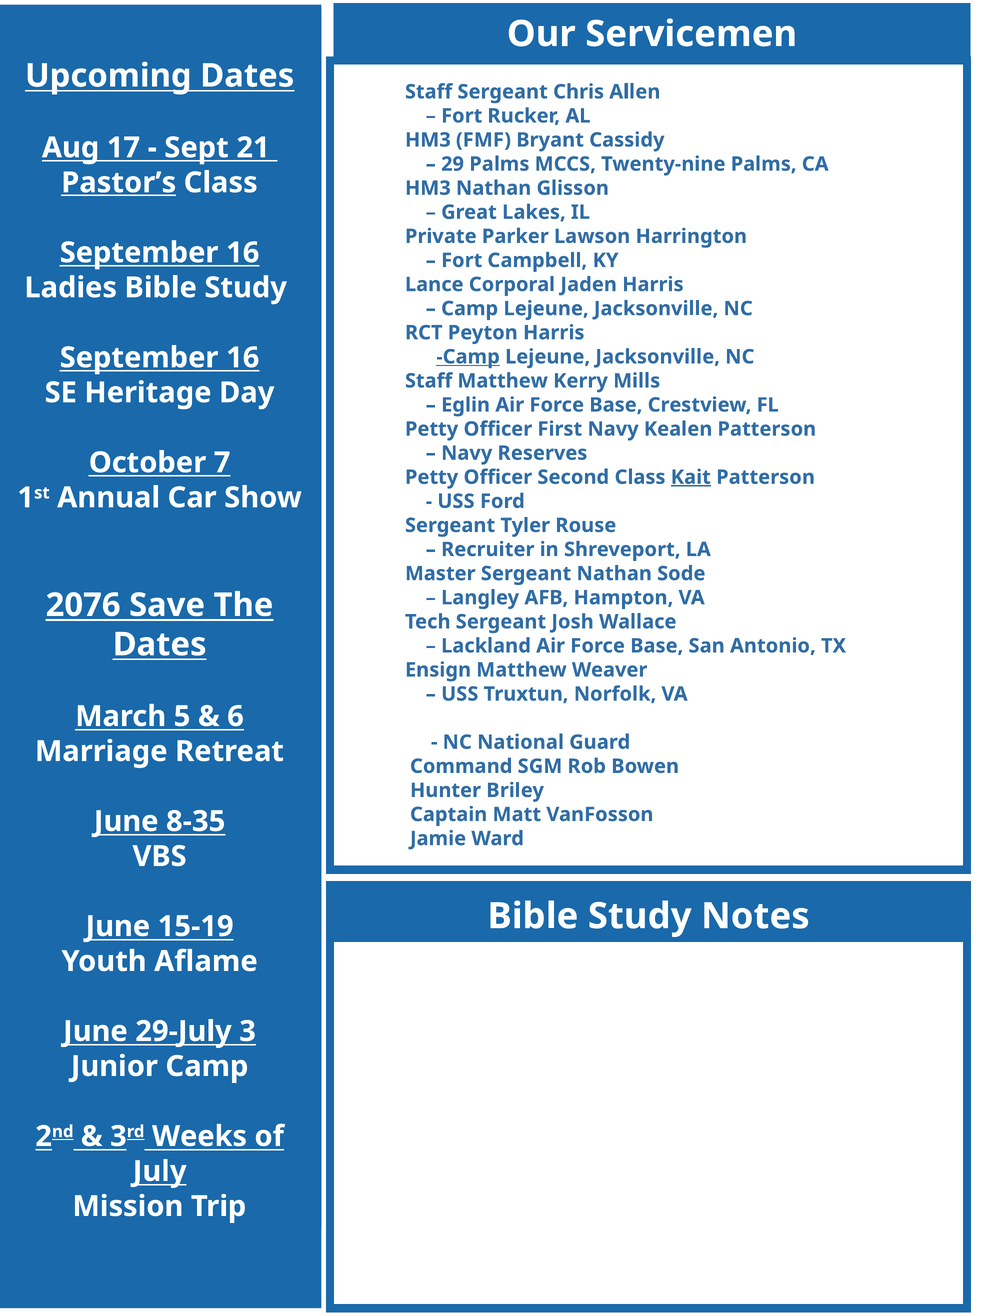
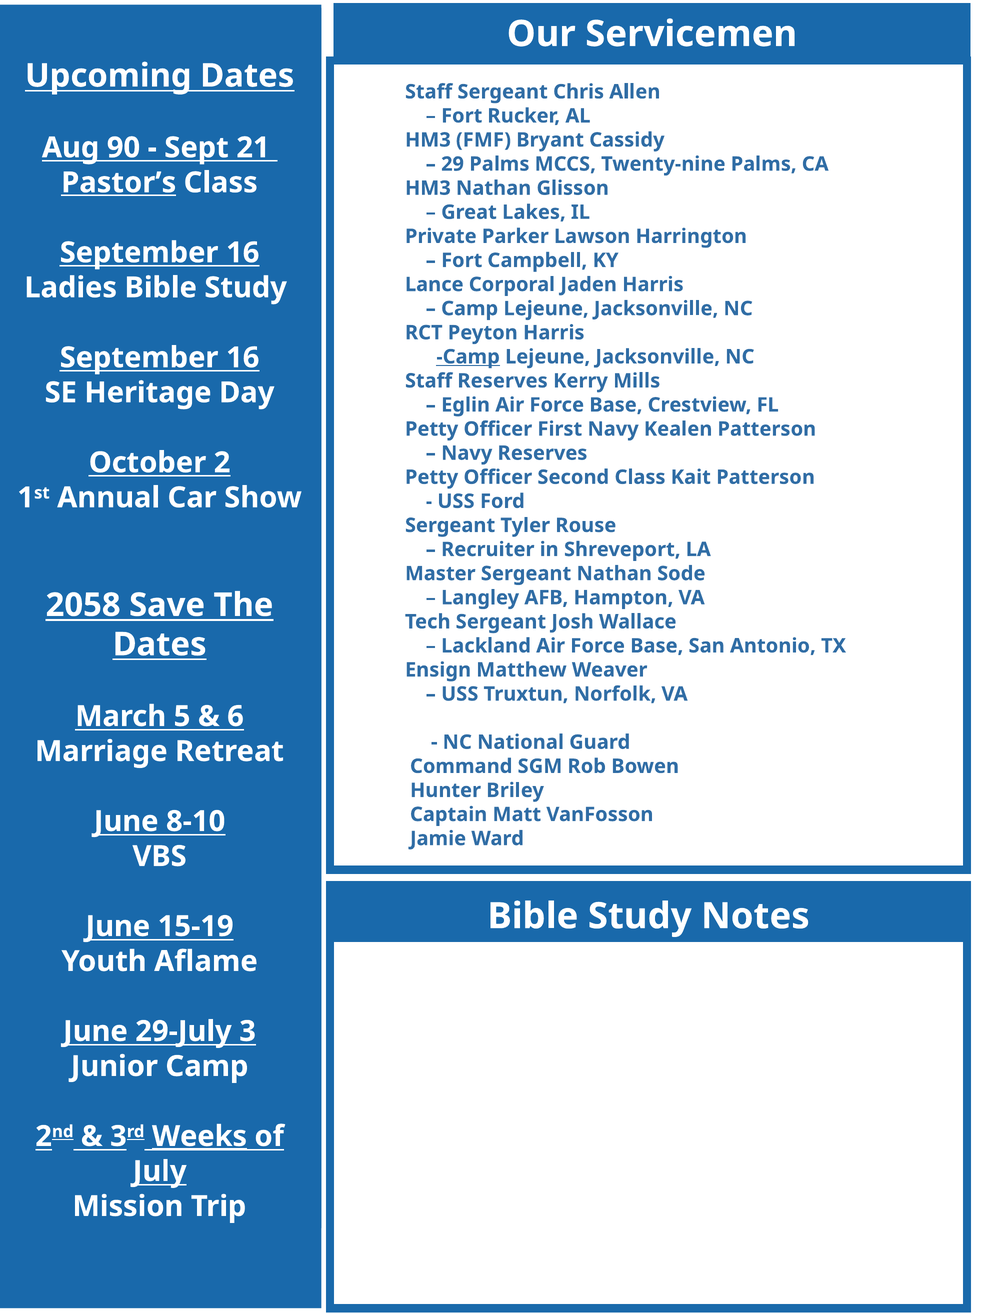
17: 17 -> 90
Staff Matthew: Matthew -> Reserves
7: 7 -> 2
Kait underline: present -> none
2076: 2076 -> 2058
8-35: 8-35 -> 8-10
Weeks underline: none -> present
